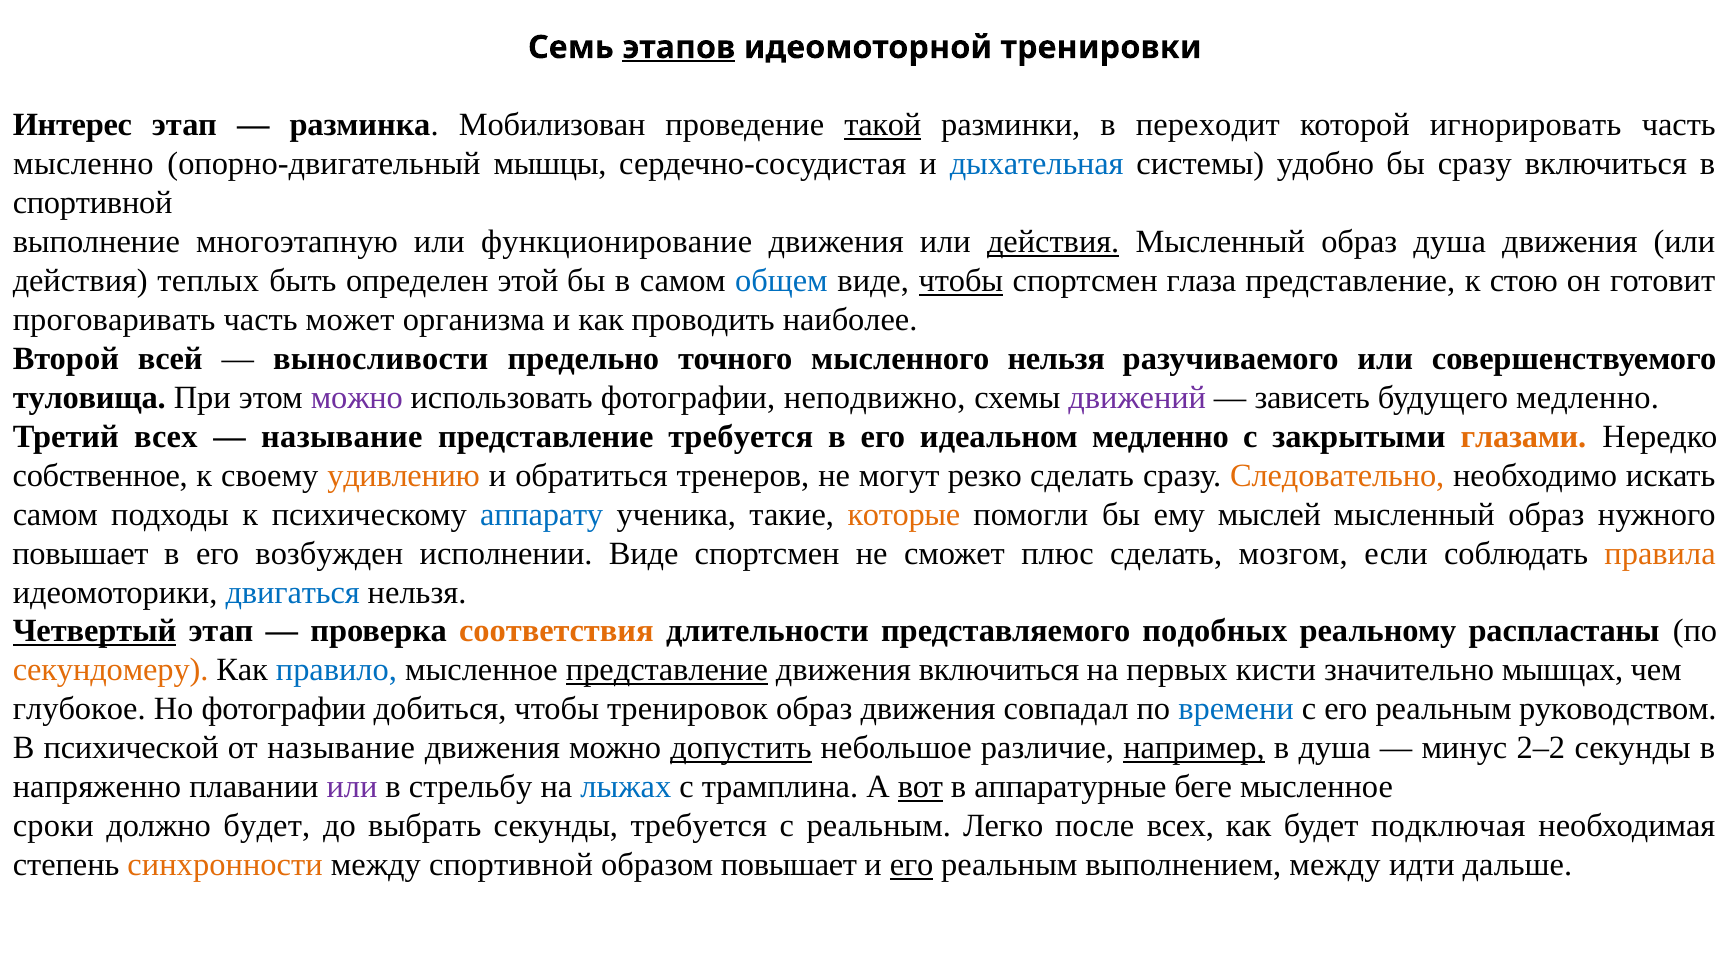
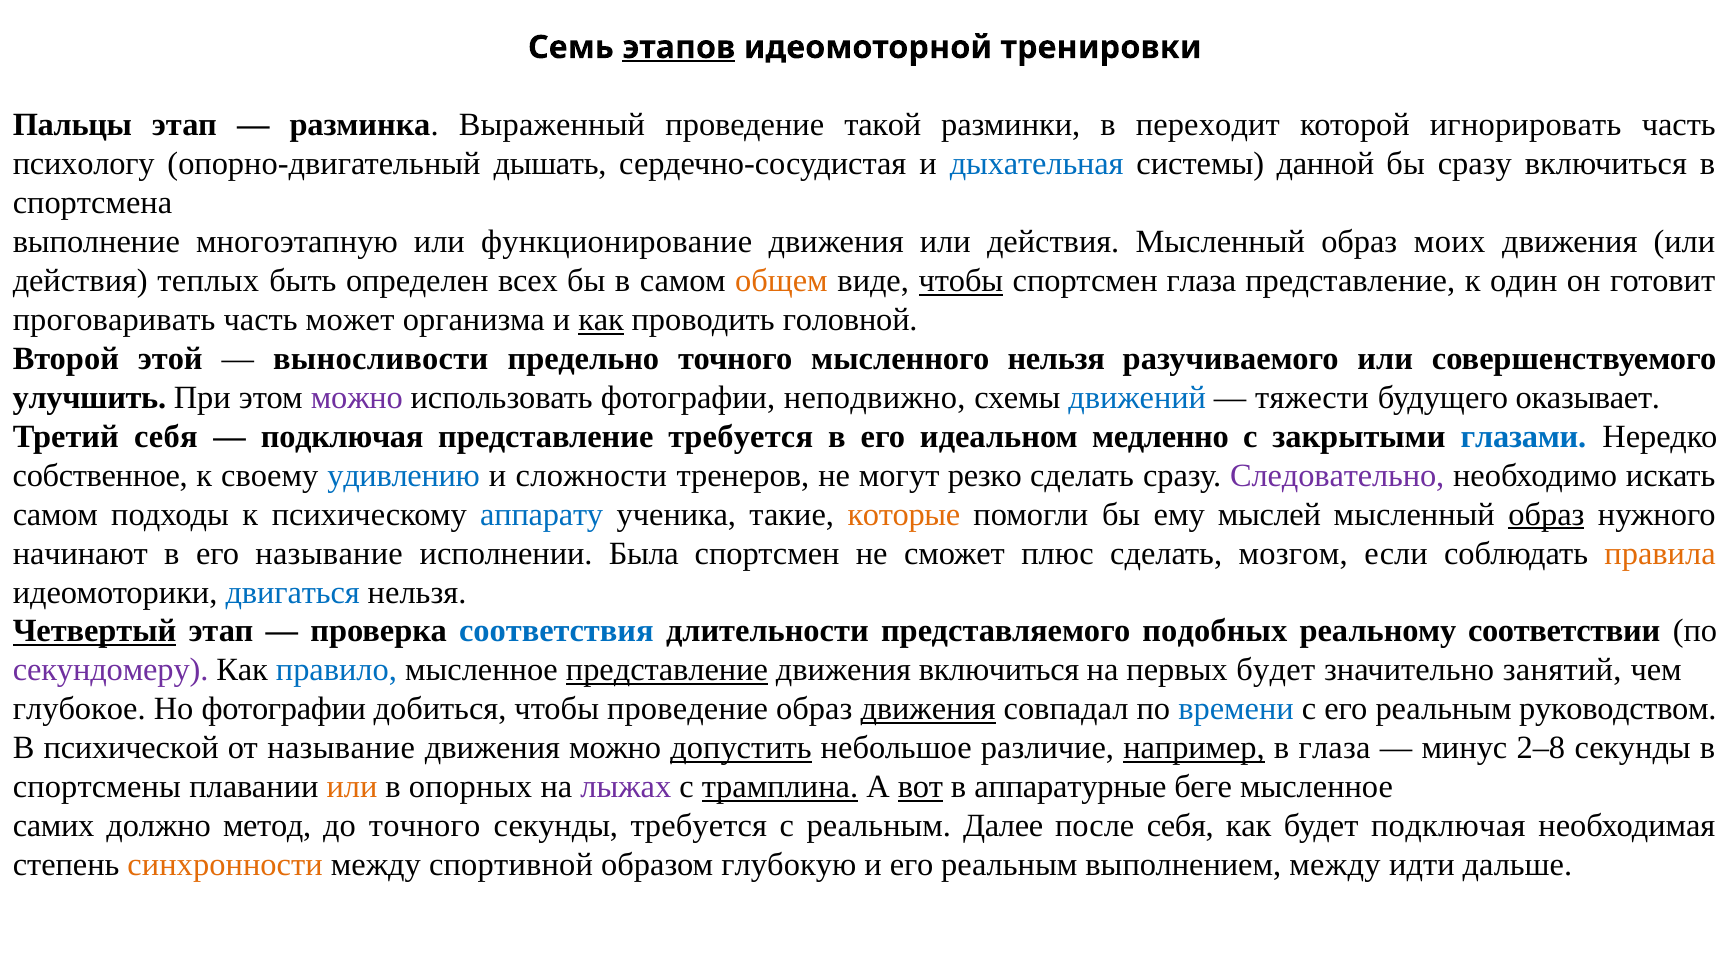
Интерес: Интерес -> Пальцы
Мобилизован: Мобилизован -> Выраженный
такой underline: present -> none
мысленно: мысленно -> психологу
мышцы: мышцы -> дышать
удобно: удобно -> данной
спортивной at (93, 203): спортивной -> спортсмена
действия at (1053, 242) underline: present -> none
образ душа: душа -> моих
этой: этой -> всех
общем colour: blue -> orange
стою: стою -> один
как at (601, 320) underline: none -> present
наиболее: наиболее -> головной
всей: всей -> этой
туловища: туловища -> улучшить
движений colour: purple -> blue
зависеть: зависеть -> тяжести
будущего медленно: медленно -> оказывает
Третий всех: всех -> себя
называние at (342, 437): называние -> подключая
глазами colour: orange -> blue
удивлению colour: orange -> blue
обратиться: обратиться -> сложности
Следовательно colour: orange -> purple
образ at (1546, 515) underline: none -> present
повышает at (80, 553): повышает -> начинают
его возбужден: возбужден -> называние
исполнении Виде: Виде -> Была
соответствия colour: orange -> blue
распластаны: распластаны -> соответствии
секундомеру colour: orange -> purple
первых кисти: кисти -> будет
мышцах: мышцах -> занятий
чтобы тренировок: тренировок -> проведение
движения at (928, 709) underline: none -> present
в душа: душа -> глаза
2–2: 2–2 -> 2–8
напряженно: напряженно -> спортсмены
или at (352, 787) colour: purple -> orange
стрельбу: стрельбу -> опорных
лыжах colour: blue -> purple
трамплина underline: none -> present
сроки: сроки -> самих
должно будет: будет -> метод
до выбрать: выбрать -> точного
Легко: Легко -> Далее
после всех: всех -> себя
образом повышает: повышает -> глубокую
его at (912, 865) underline: present -> none
